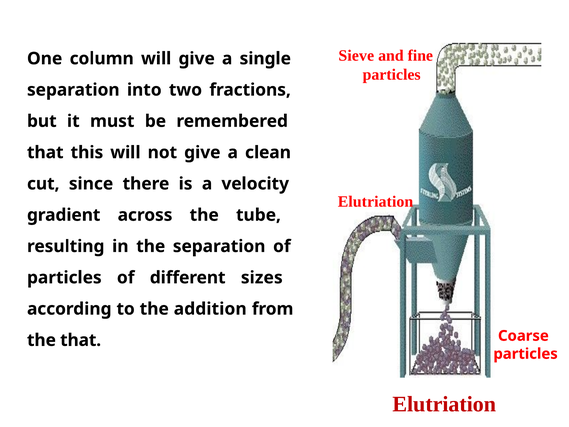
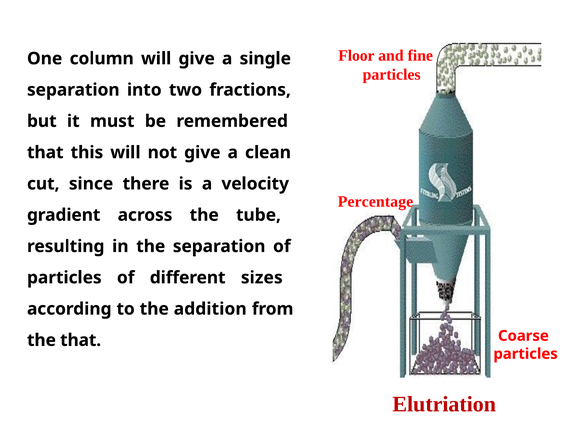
Sieve: Sieve -> Floor
Elutriation at (376, 202): Elutriation -> Percentage
